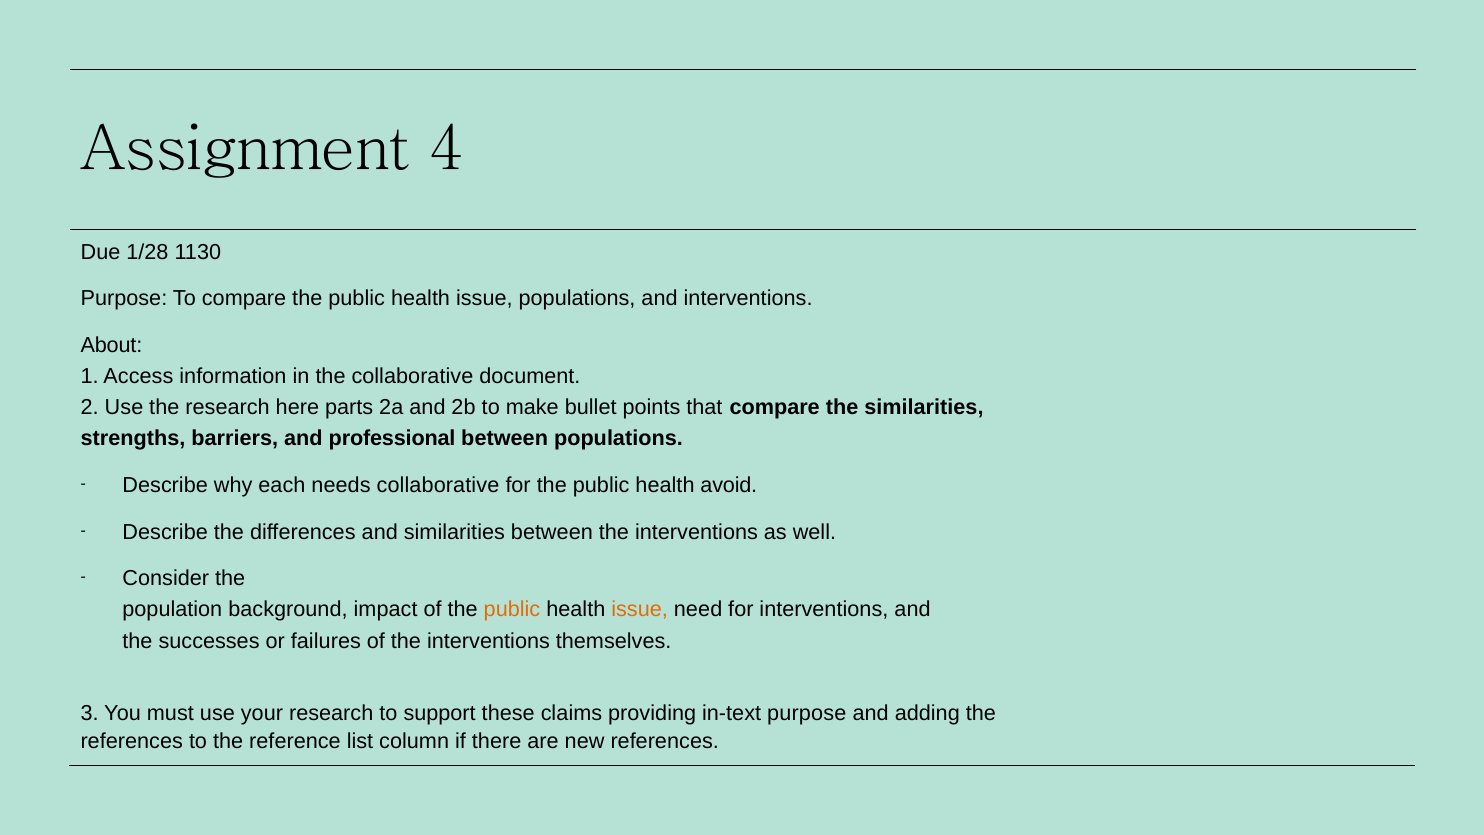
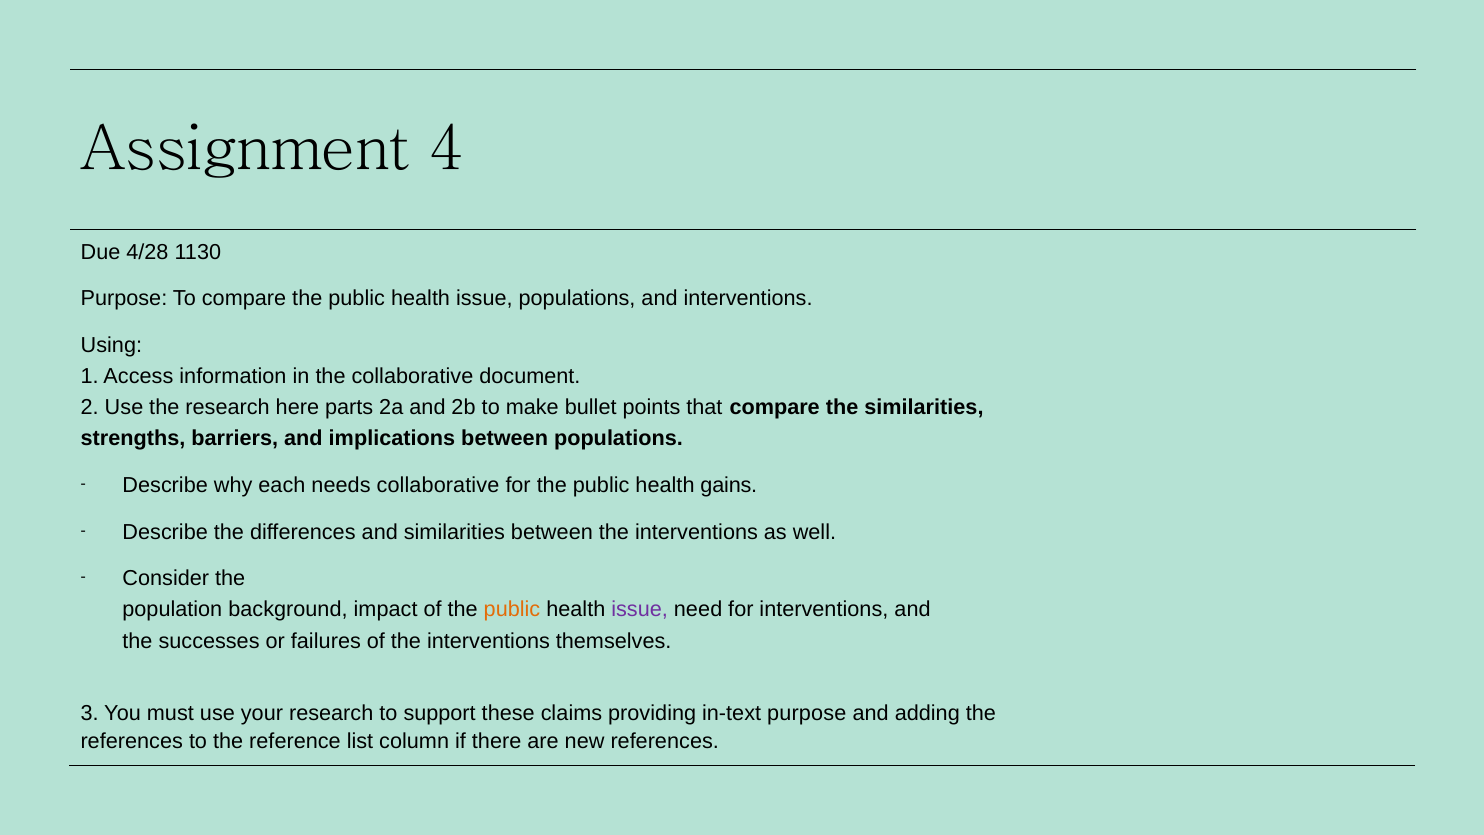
1/28: 1/28 -> 4/28
About: About -> Using
professional: professional -> implications
avoid: avoid -> gains
issue at (640, 610) colour: orange -> purple
